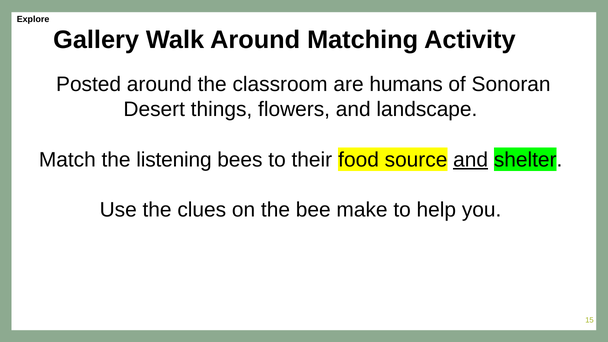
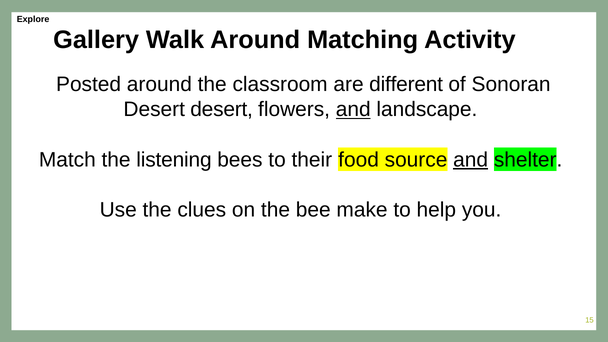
humans: humans -> different
Desert things: things -> desert
and at (353, 110) underline: none -> present
